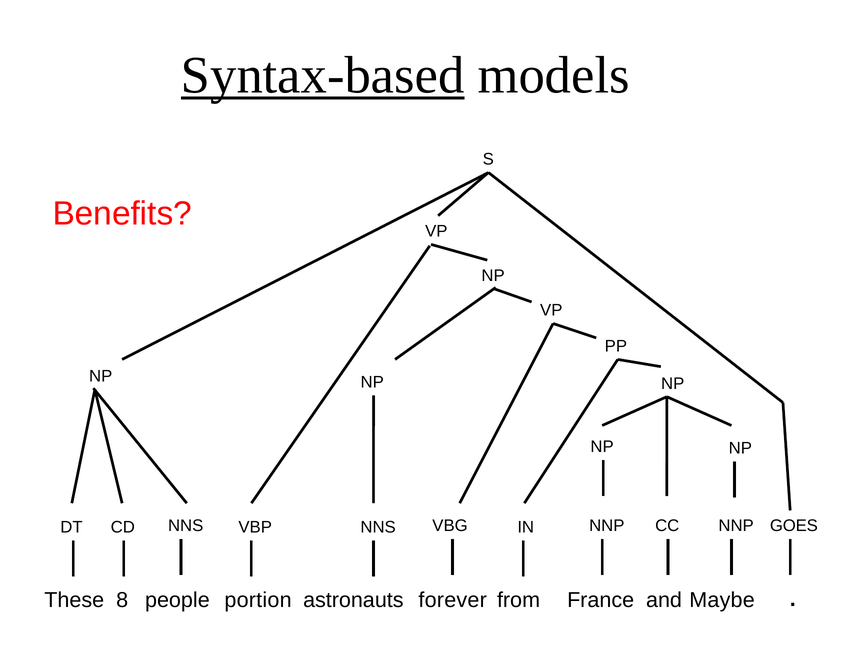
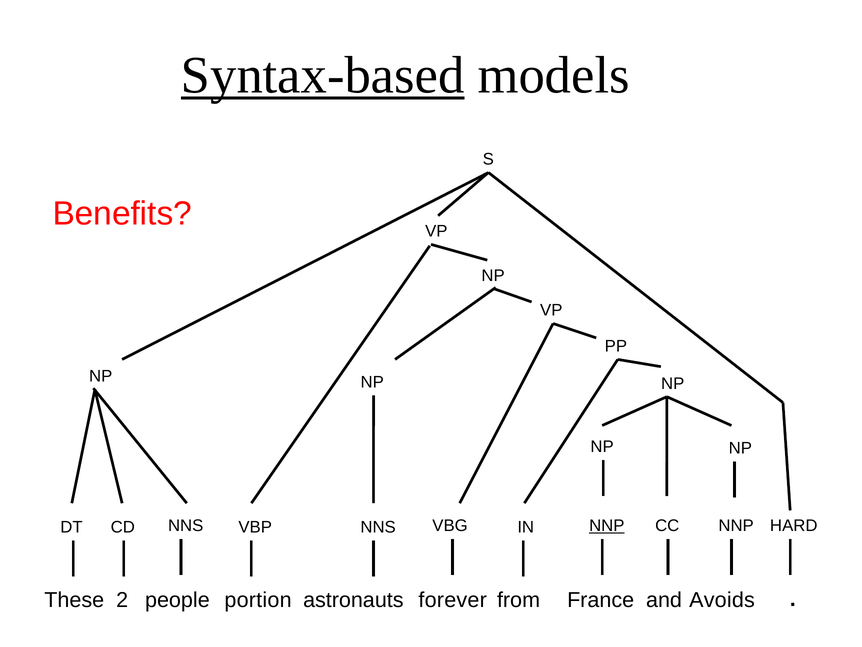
NNP at (607, 525) underline: none -> present
GOES: GOES -> HARD
8: 8 -> 2
Maybe: Maybe -> Avoids
